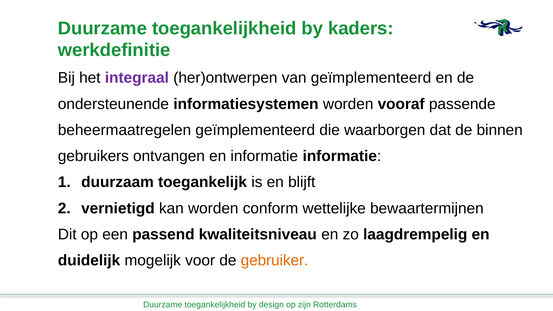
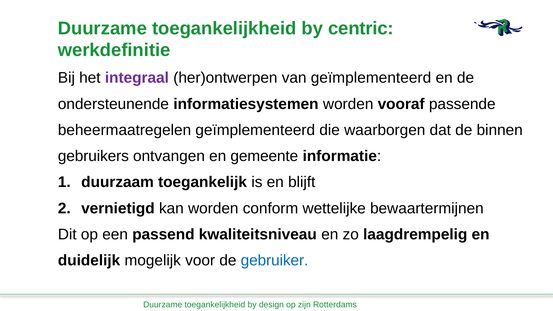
kaders: kaders -> centric
en informatie: informatie -> gemeente
gebruiker colour: orange -> blue
